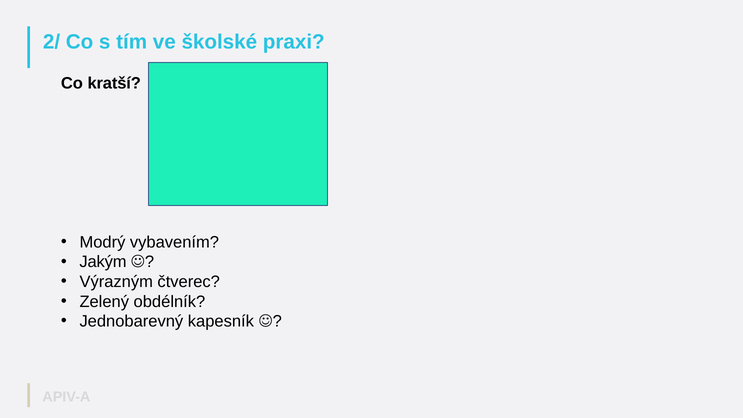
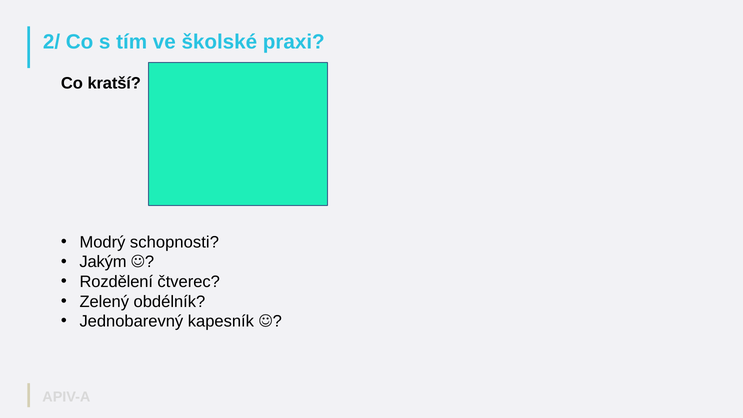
vybavením: vybavením -> schopnosti
Výrazným: Výrazným -> Rozdělení
